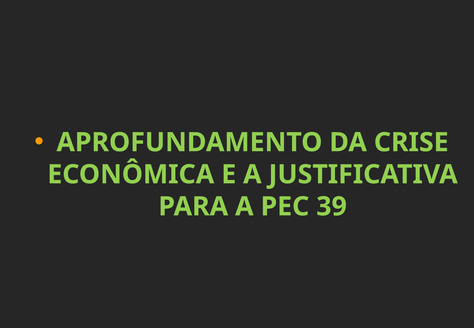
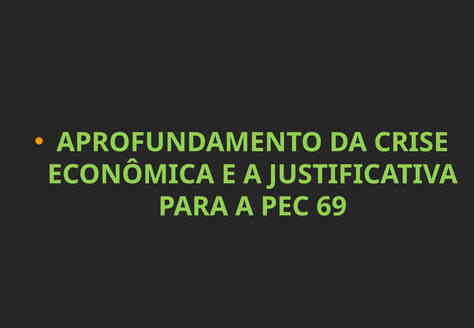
39: 39 -> 69
